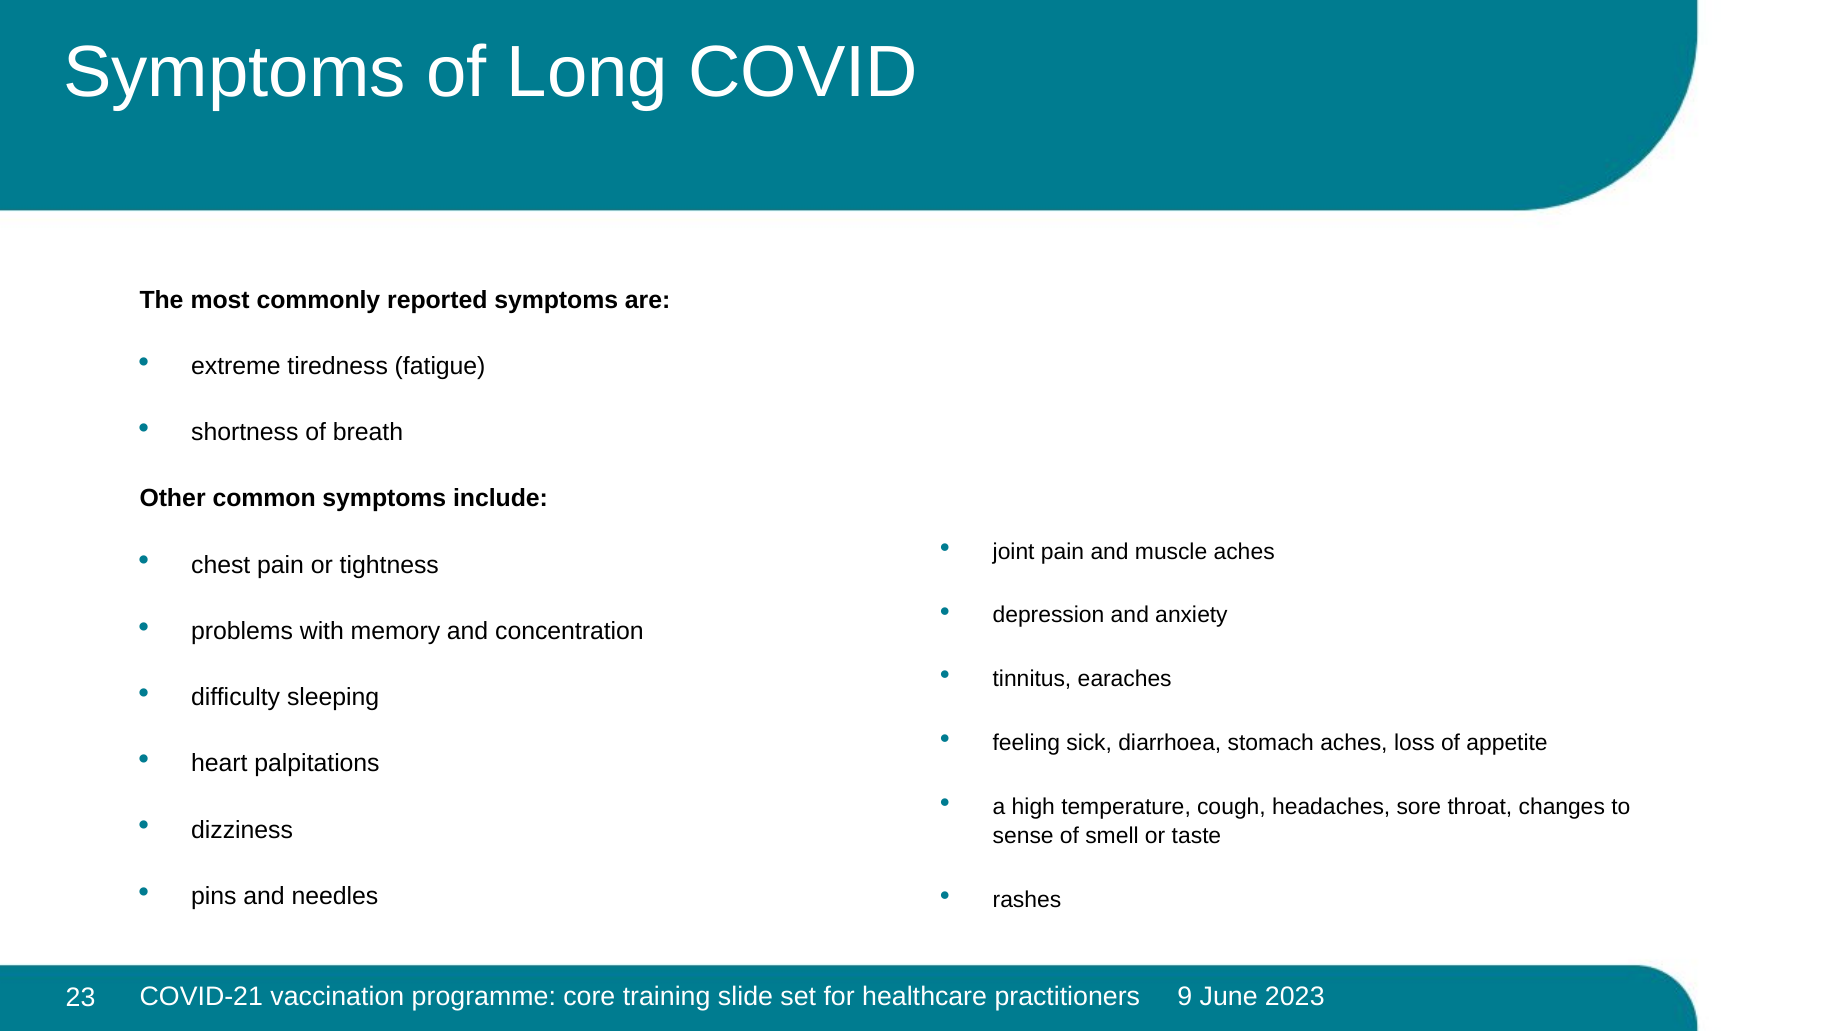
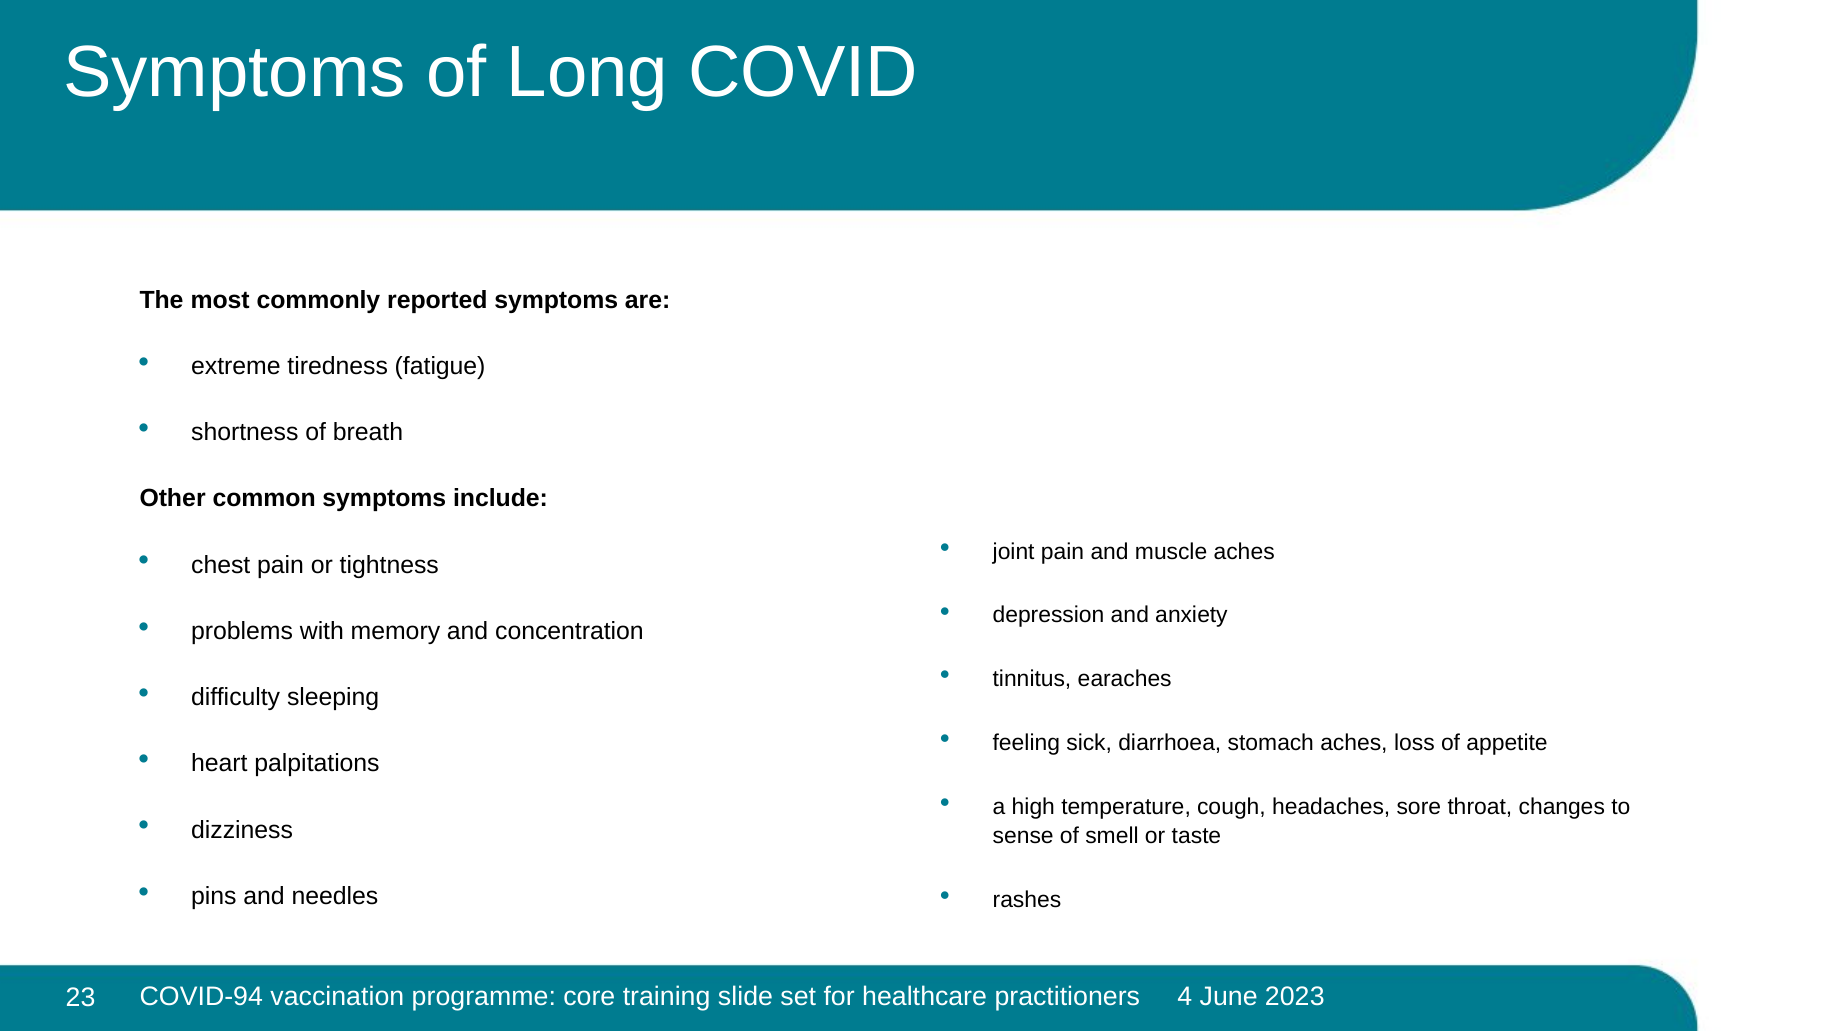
COVID-21: COVID-21 -> COVID-94
9: 9 -> 4
